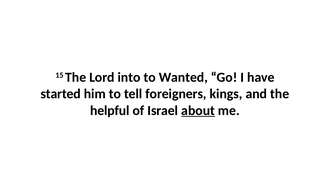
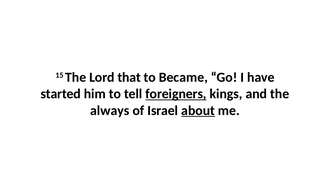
into: into -> that
Wanted: Wanted -> Became
foreigners underline: none -> present
helpful: helpful -> always
